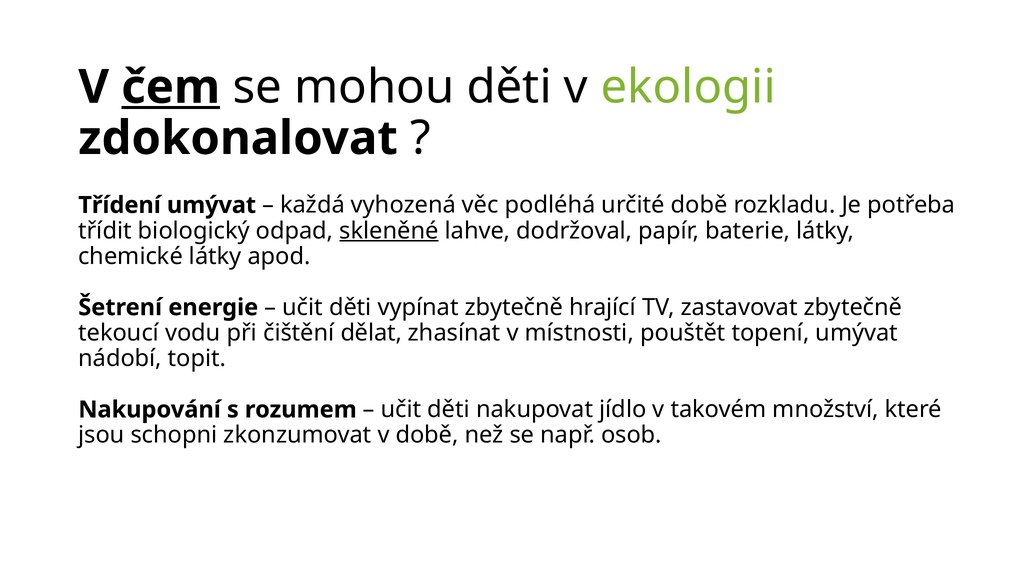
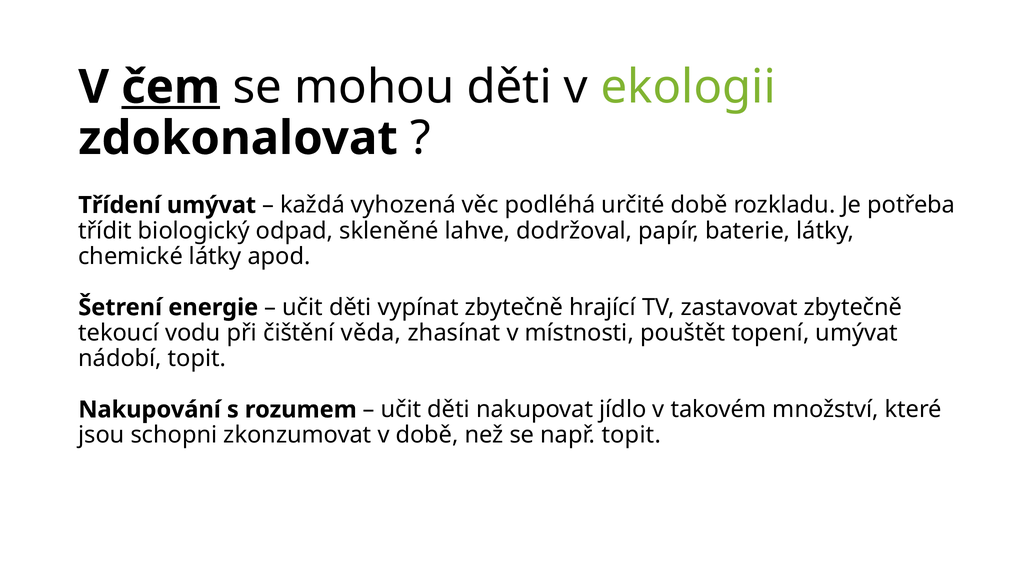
skleněné underline: present -> none
dělat: dělat -> věda
např osob: osob -> topit
